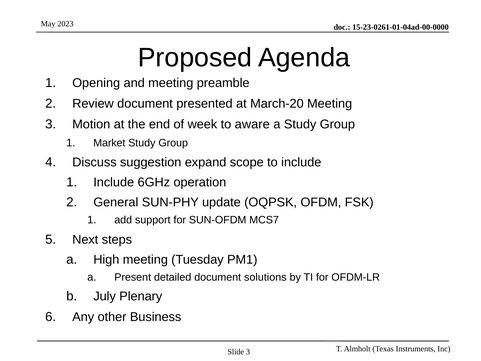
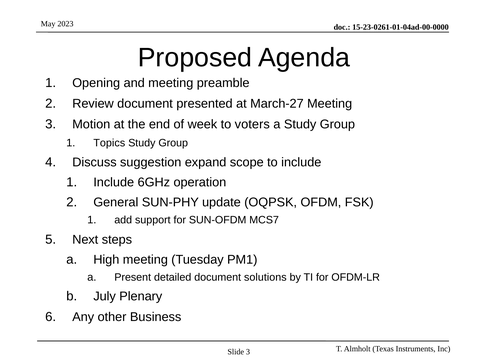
March-20: March-20 -> March-27
aware: aware -> voters
Market: Market -> Topics
